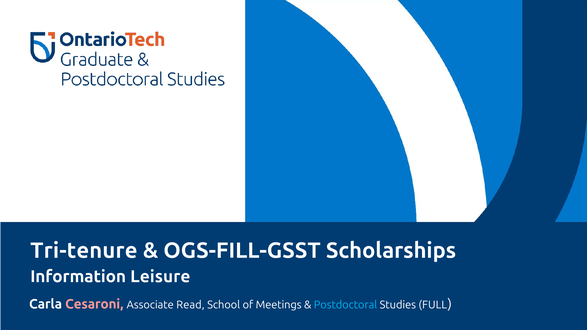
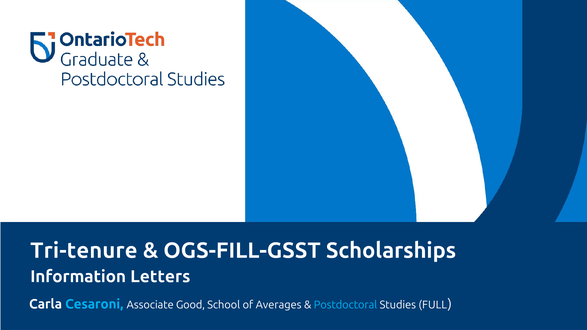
Leisure: Leisure -> Letters
Cesaroni colour: pink -> light blue
Read: Read -> Good
Meetings: Meetings -> Averages
